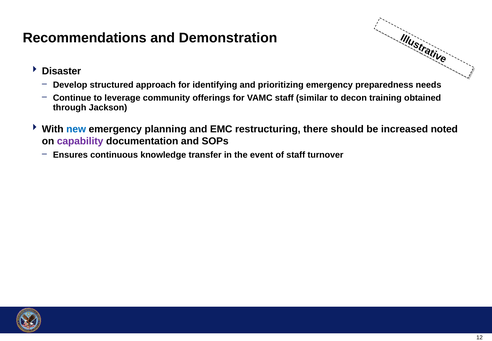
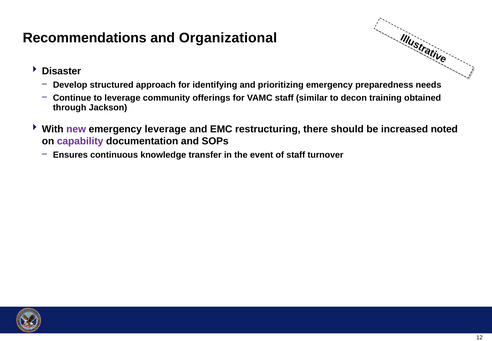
Demonstration: Demonstration -> Organizational
new colour: blue -> purple
emergency planning: planning -> leverage
